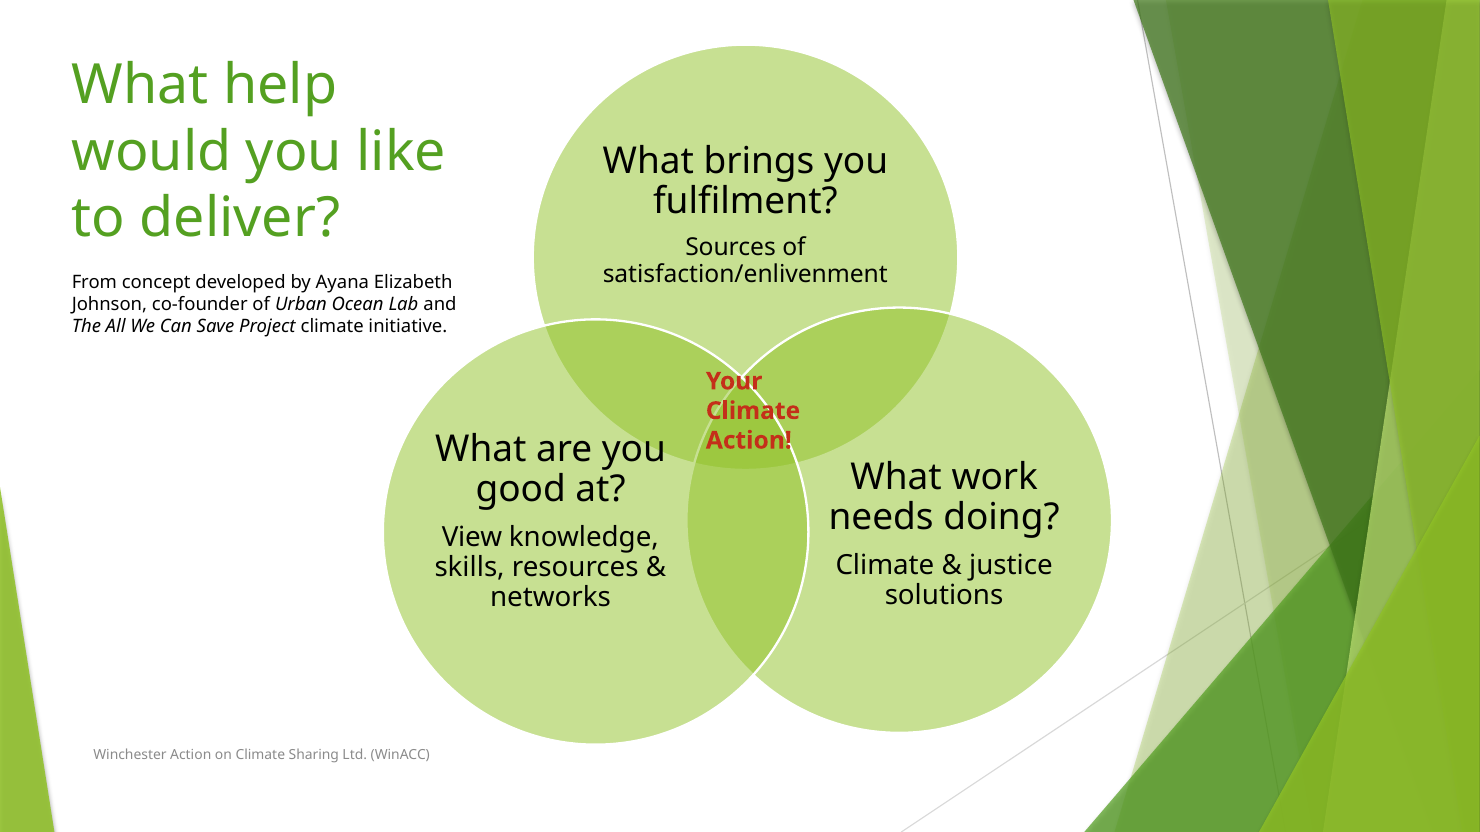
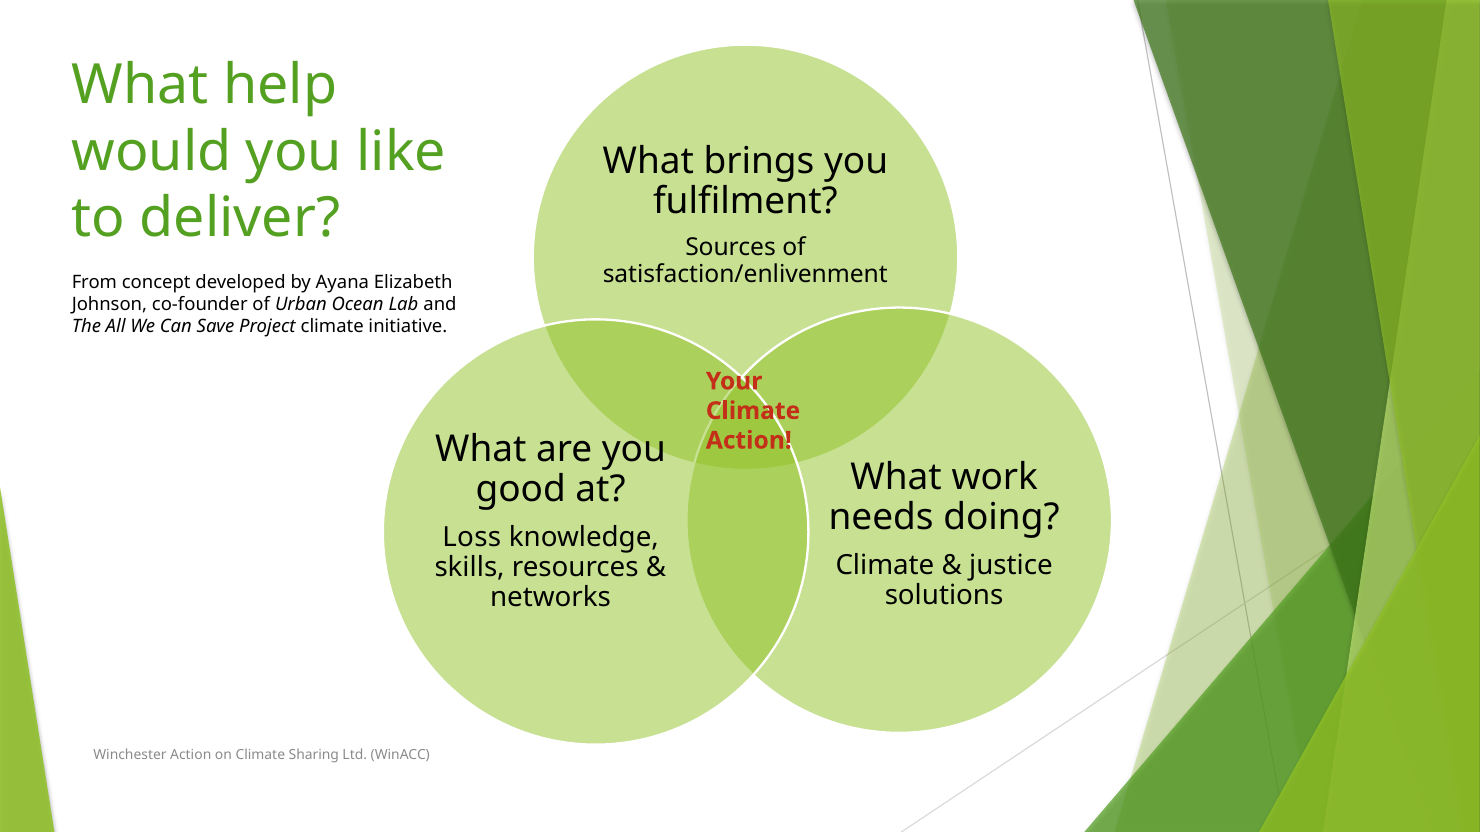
View: View -> Loss
